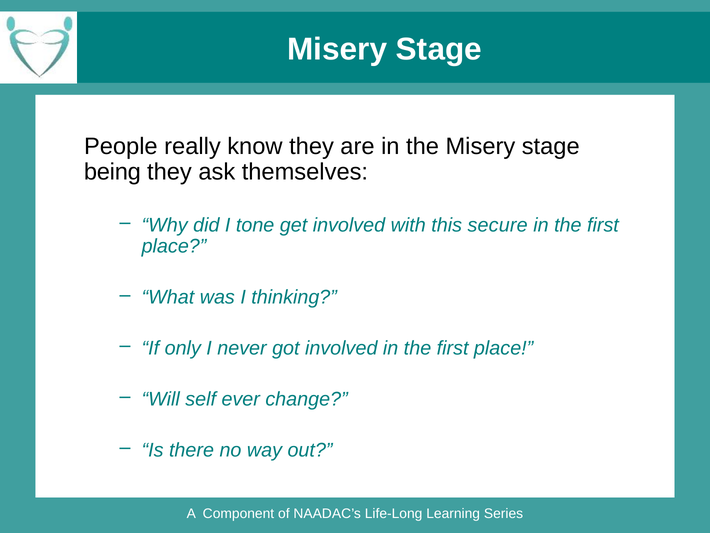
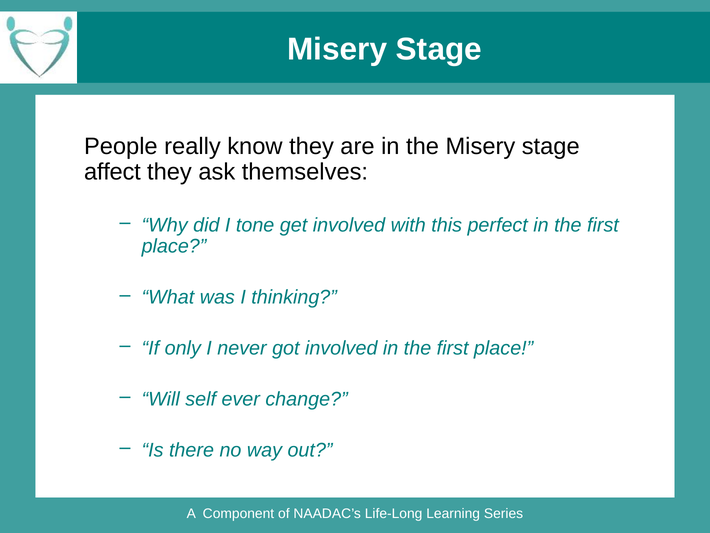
being: being -> affect
secure: secure -> perfect
